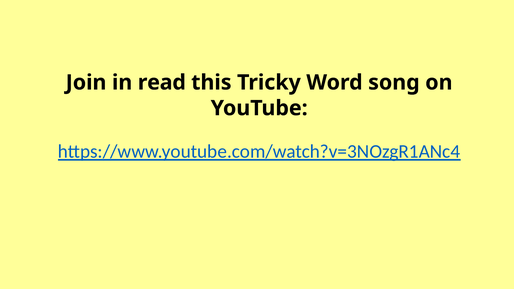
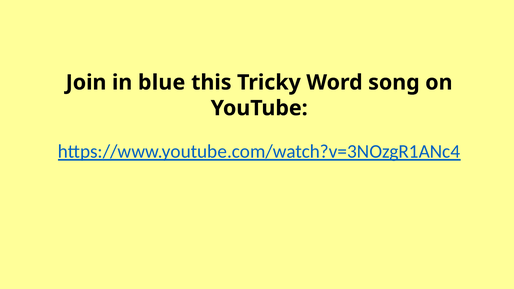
read: read -> blue
